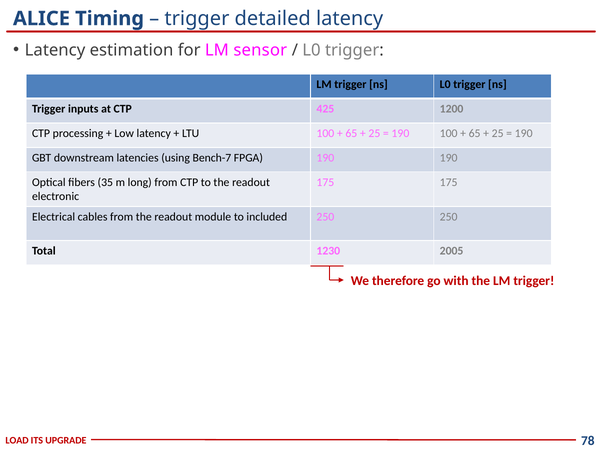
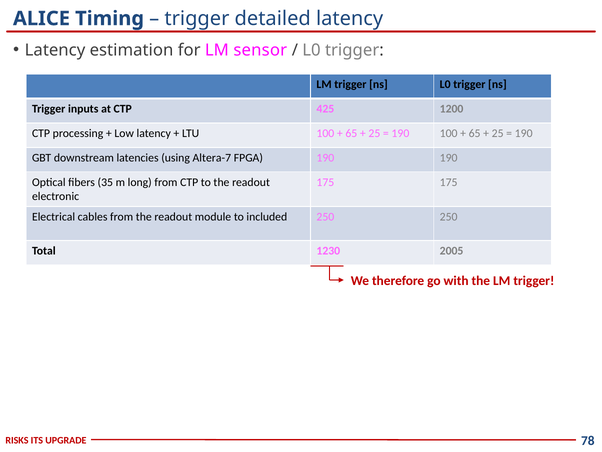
Bench-7: Bench-7 -> Altera-7
LOAD: LOAD -> RISKS
